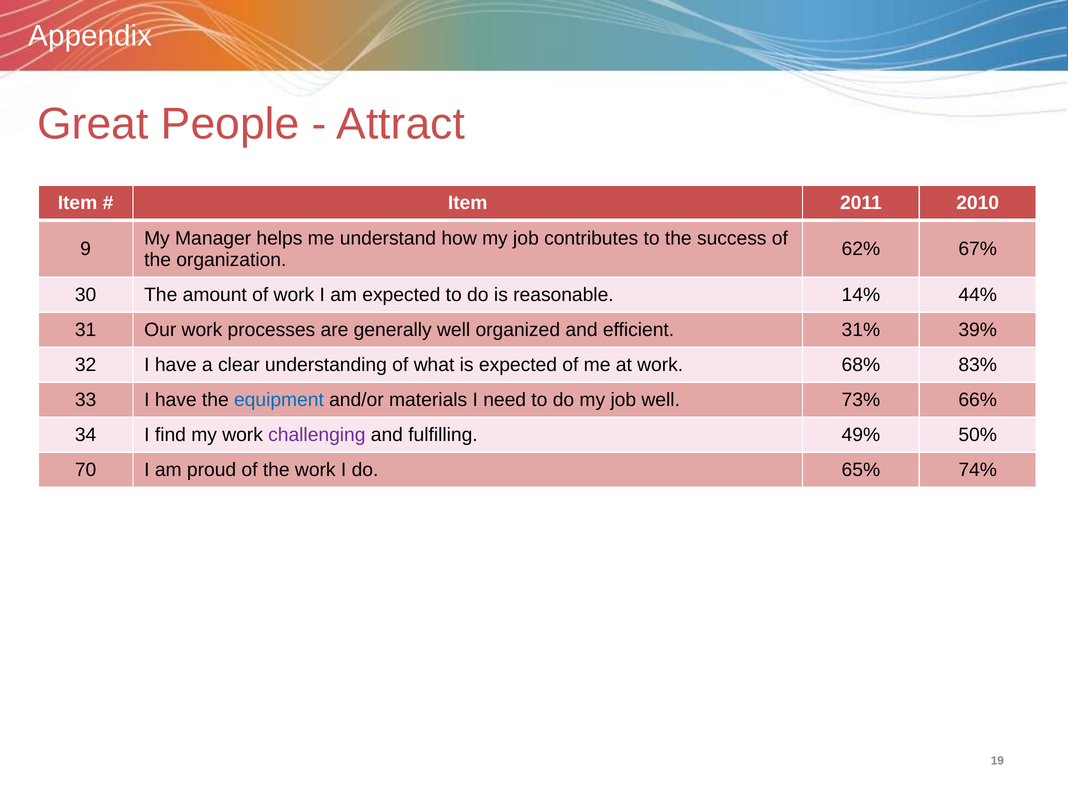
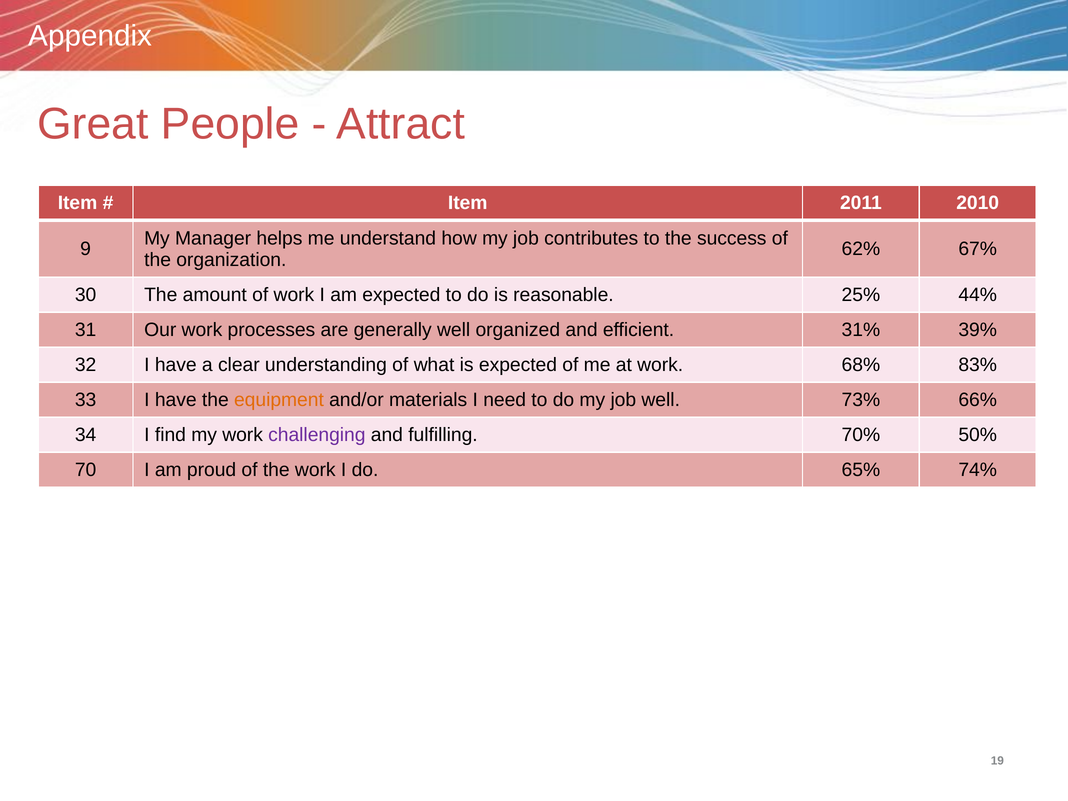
14%: 14% -> 25%
equipment colour: blue -> orange
49%: 49% -> 70%
